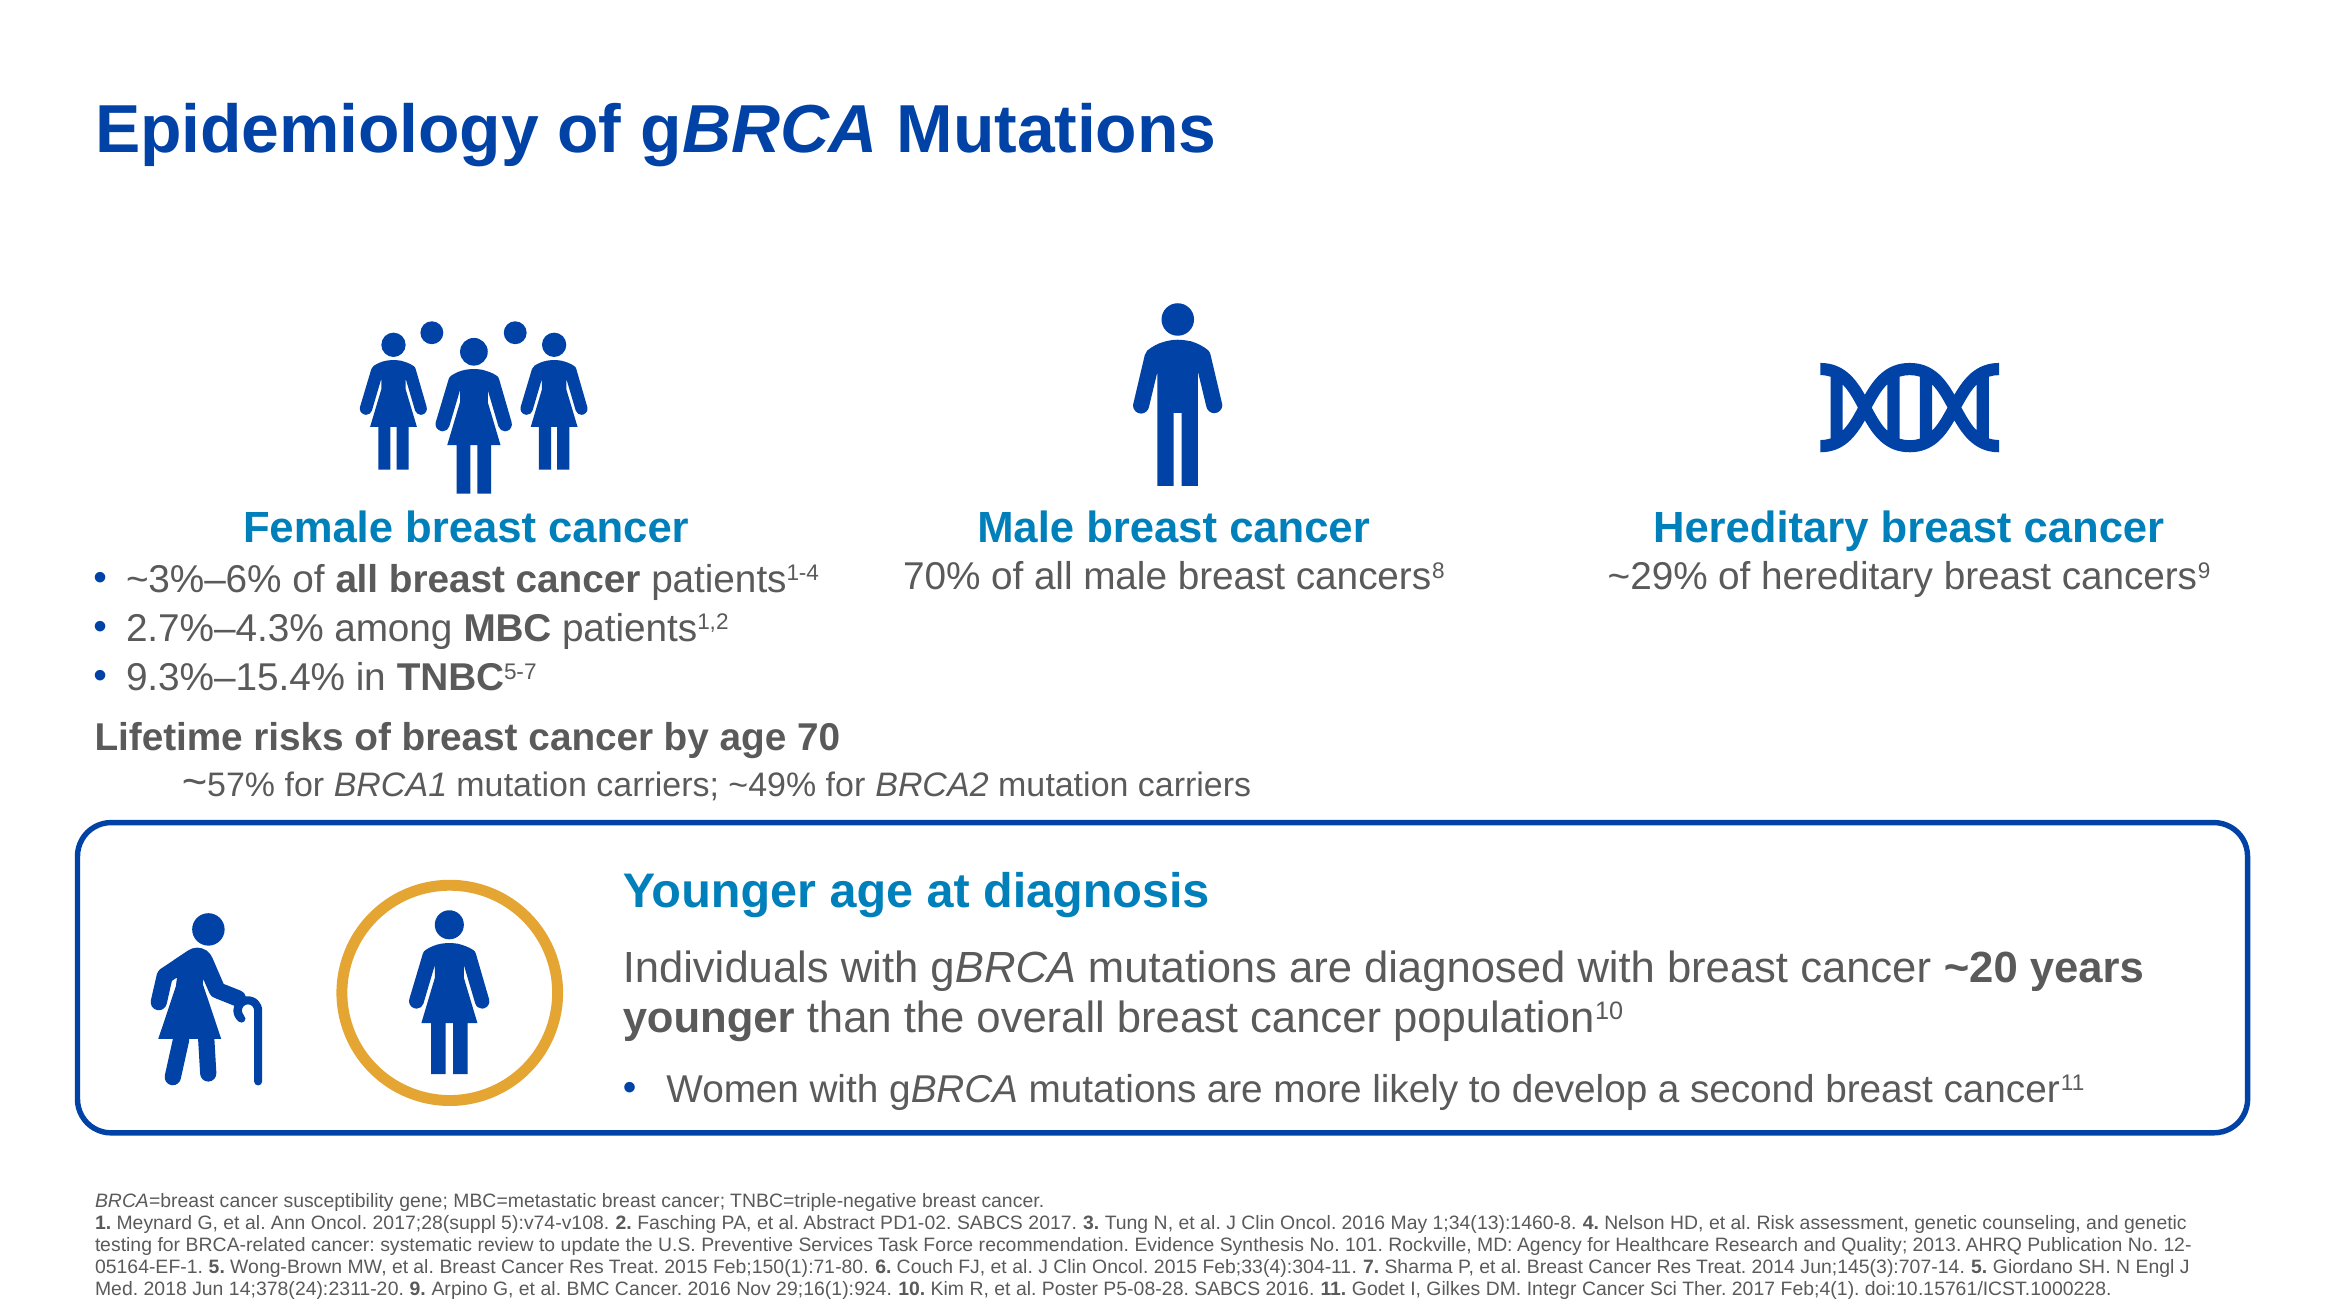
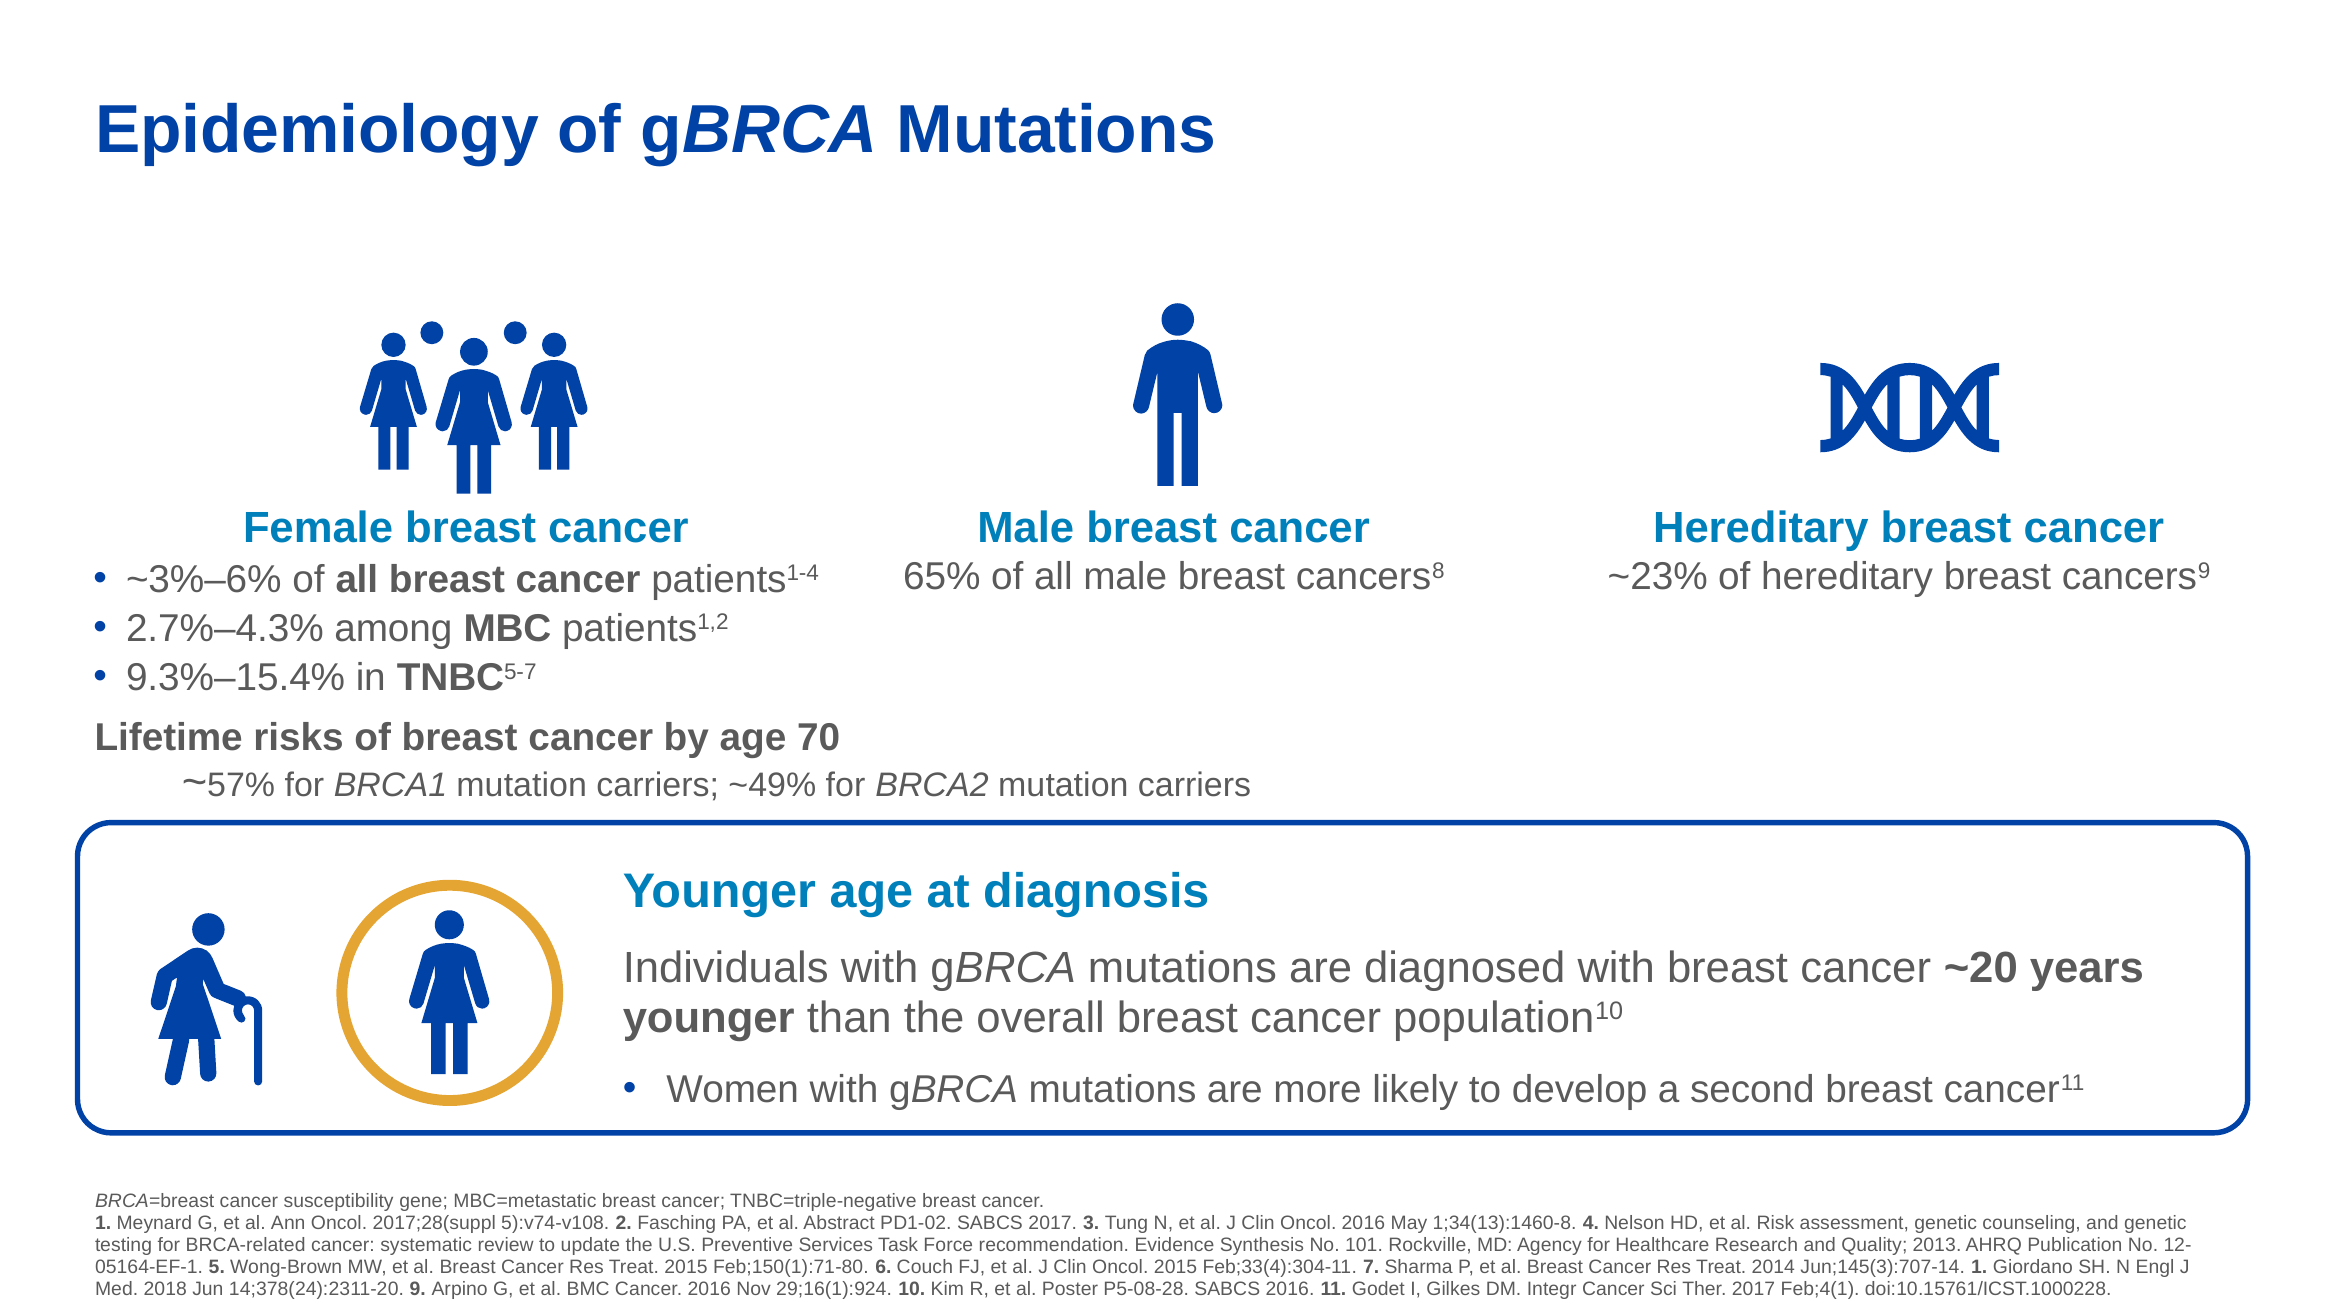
70%: 70% -> 65%
~29%: ~29% -> ~23%
Jun;145(3):707-14 5: 5 -> 1
